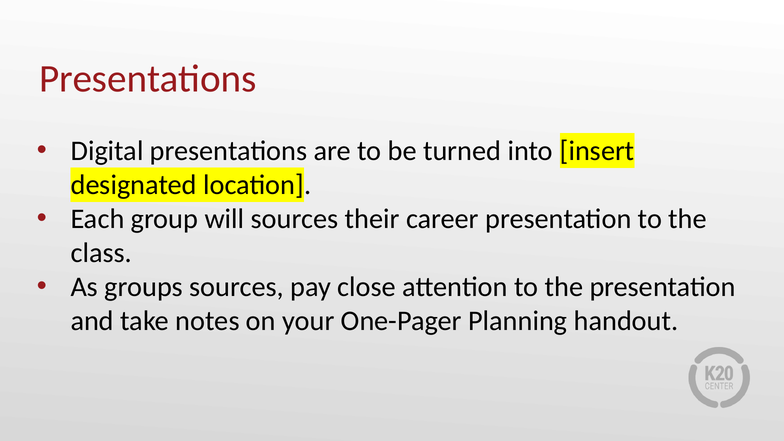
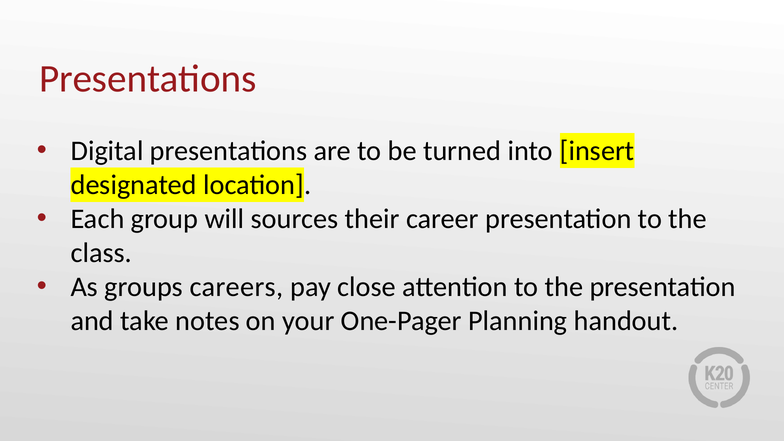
groups sources: sources -> careers
